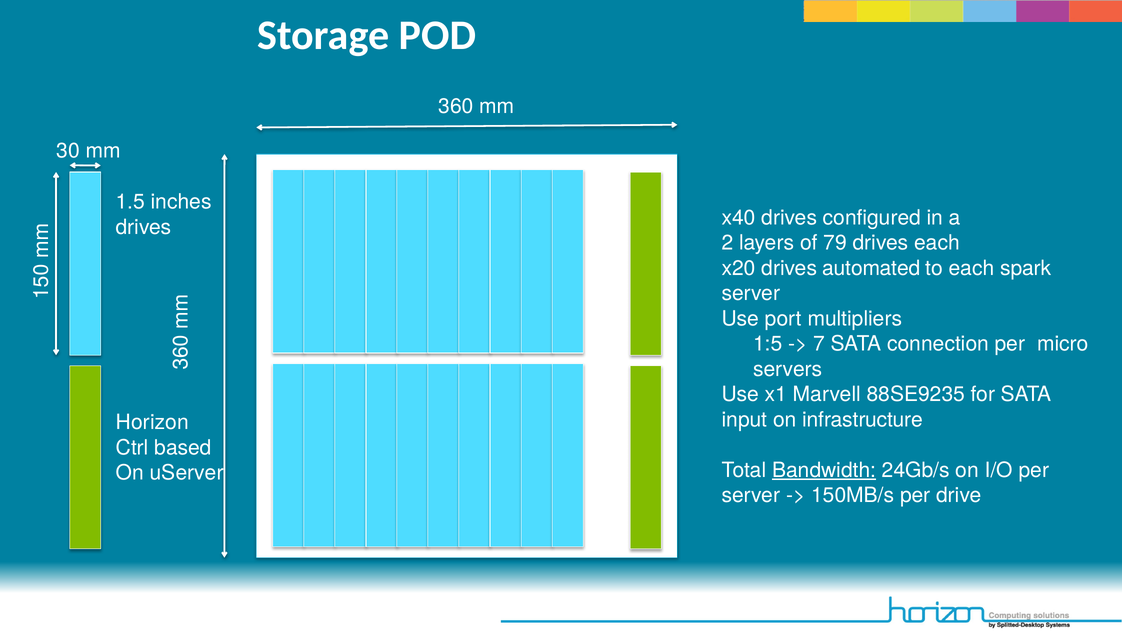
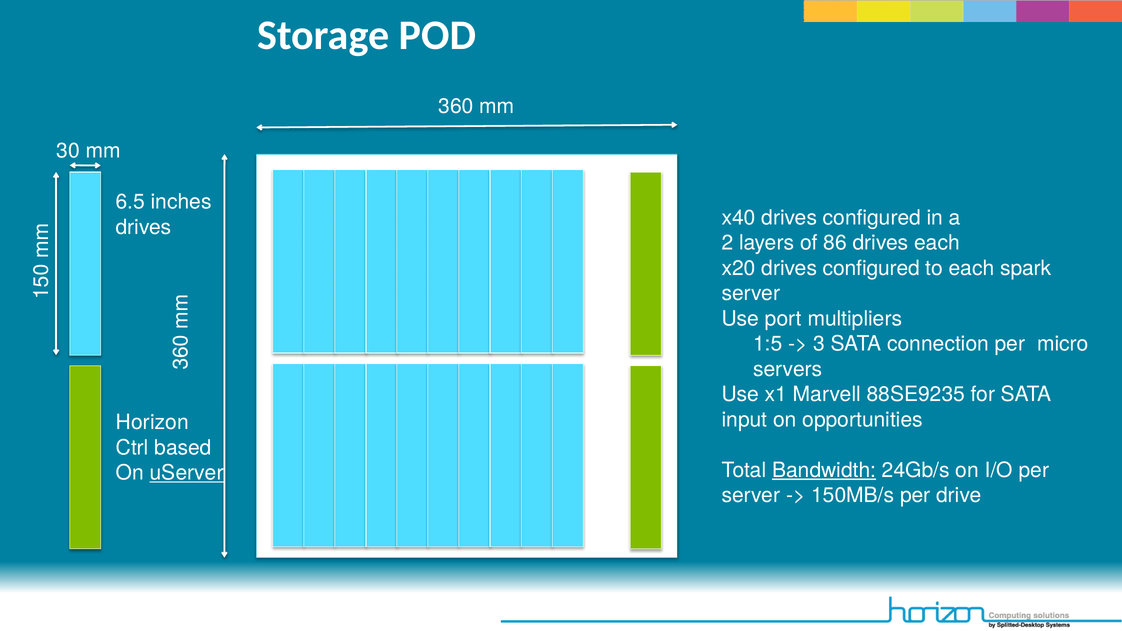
1.5: 1.5 -> 6.5
79: 79 -> 86
x20 drives automated: automated -> configured
7 at (819, 344): 7 -> 3
infrastructure: infrastructure -> opportunities
uServer underline: none -> present
